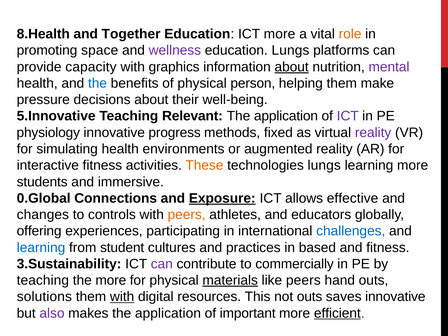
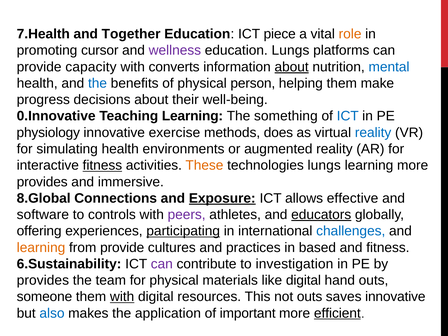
8.Health: 8.Health -> 7.Health
ICT more: more -> piece
space: space -> cursor
graphics: graphics -> converts
mental colour: purple -> blue
pressure: pressure -> progress
5.Innovative: 5.Innovative -> 0.Innovative
Teaching Relevant: Relevant -> Learning
application at (286, 116): application -> something
ICT at (348, 116) colour: purple -> blue
progress: progress -> exercise
fixed: fixed -> does
reality at (373, 133) colour: purple -> blue
fitness at (102, 165) underline: none -> present
students at (42, 182): students -> provides
0.Global: 0.Global -> 8.Global
changes: changes -> software
peers at (187, 215) colour: orange -> purple
educators underline: none -> present
participating underline: none -> present
learning at (41, 248) colour: blue -> orange
from student: student -> provide
3.Sustainability: 3.Sustainability -> 6.Sustainability
commercially: commercially -> investigation
teaching at (43, 280): teaching -> provides
the more: more -> team
materials underline: present -> none
like peers: peers -> digital
solutions: solutions -> someone
also colour: purple -> blue
